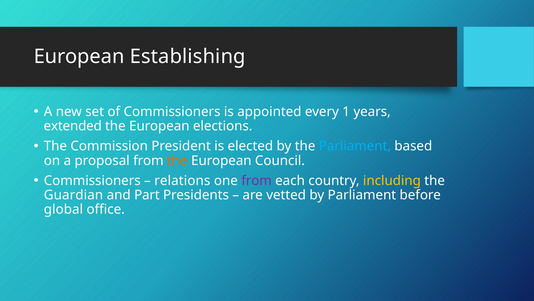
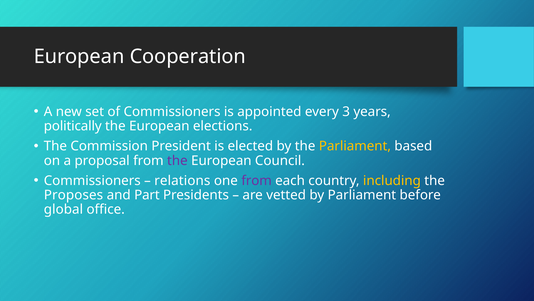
Establishing: Establishing -> Cooperation
1: 1 -> 3
extended: extended -> politically
Parliament at (355, 146) colour: light blue -> yellow
the at (177, 160) colour: orange -> purple
Guardian: Guardian -> Proposes
